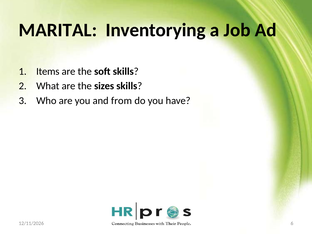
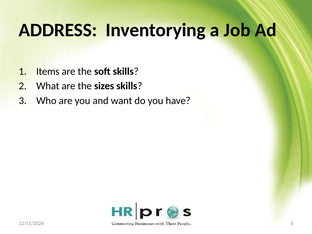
MARITAL: MARITAL -> ADDRESS
from: from -> want
